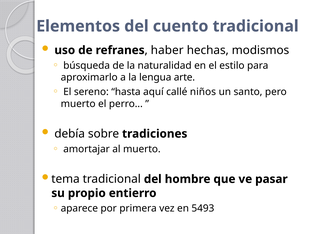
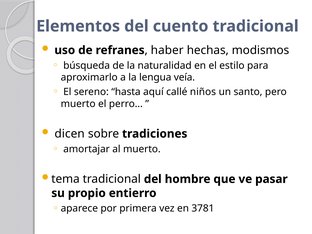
arte: arte -> veía
debía: debía -> dicen
5493: 5493 -> 3781
